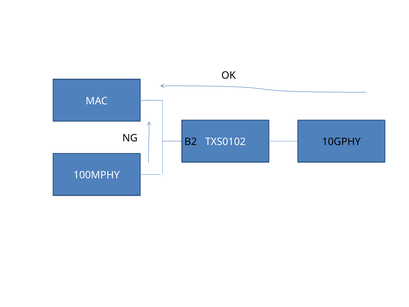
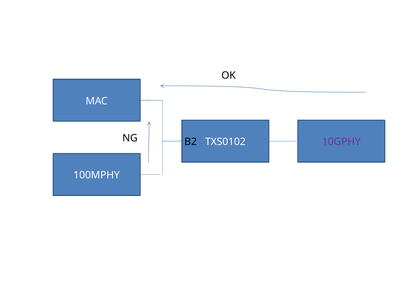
10GPHY colour: black -> purple
